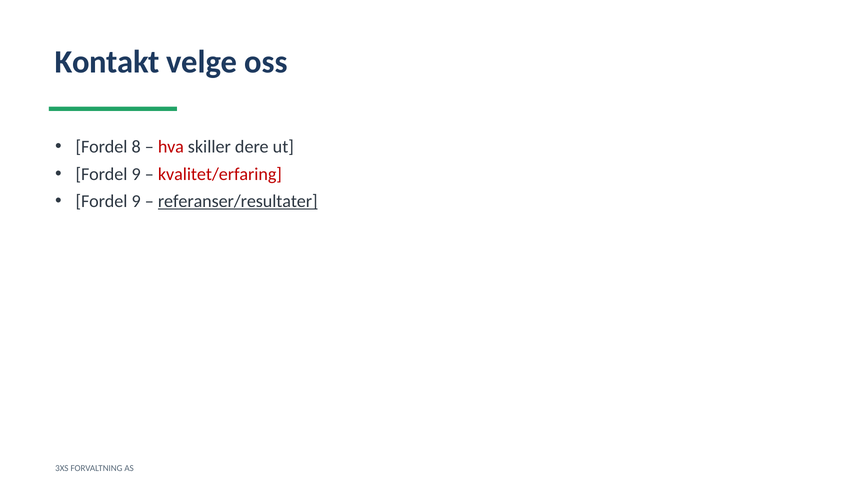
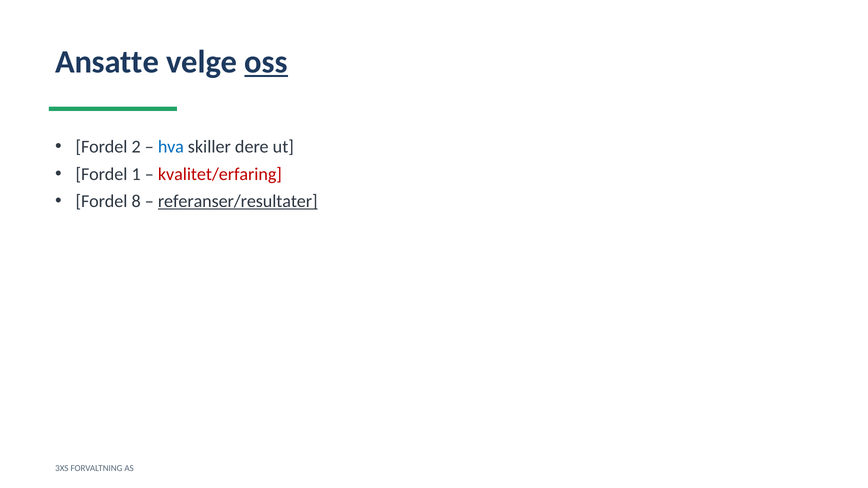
Kontakt: Kontakt -> Ansatte
oss underline: none -> present
8: 8 -> 2
hva colour: red -> blue
9 at (136, 174): 9 -> 1
9 at (136, 201): 9 -> 8
